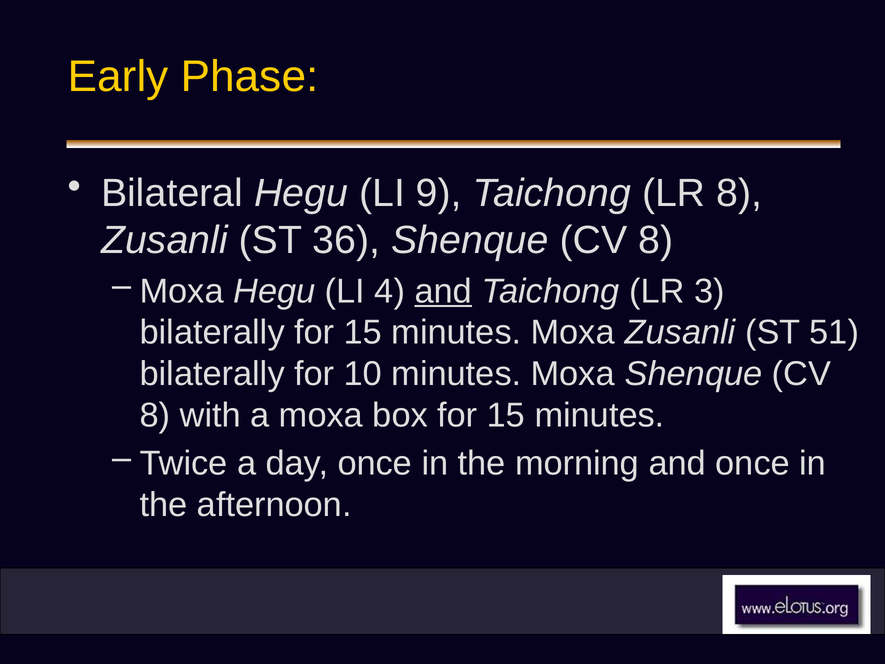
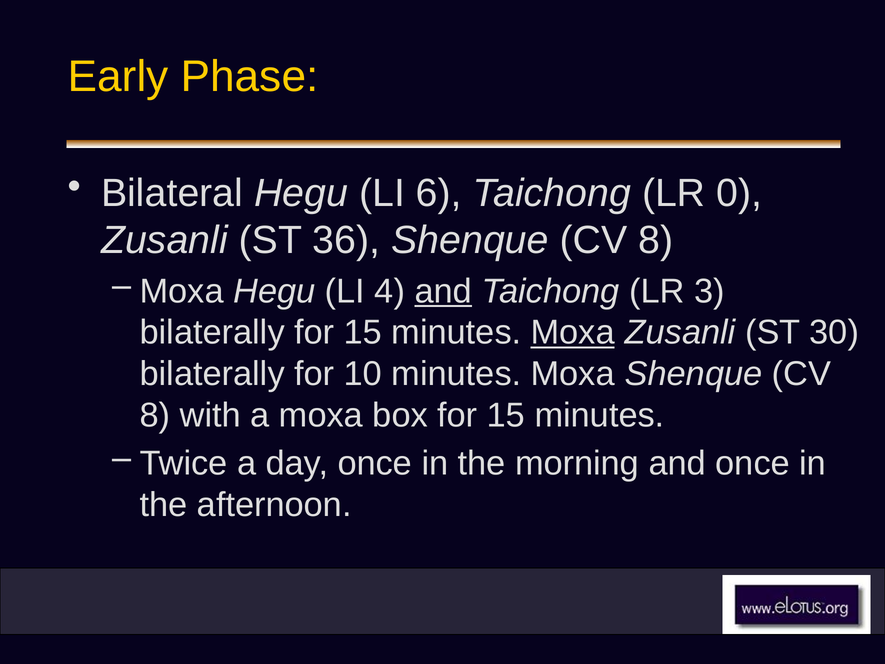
9: 9 -> 6
LR 8: 8 -> 0
Moxa at (573, 332) underline: none -> present
51: 51 -> 30
